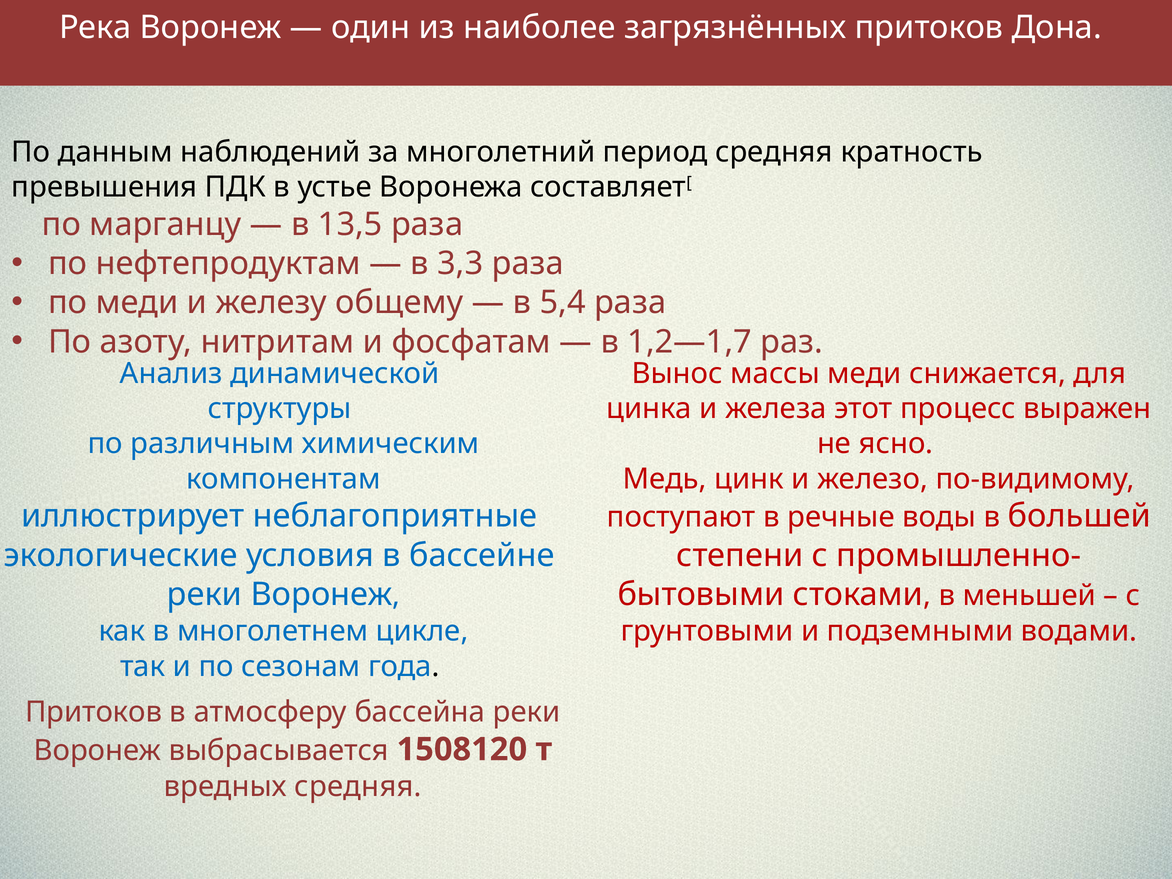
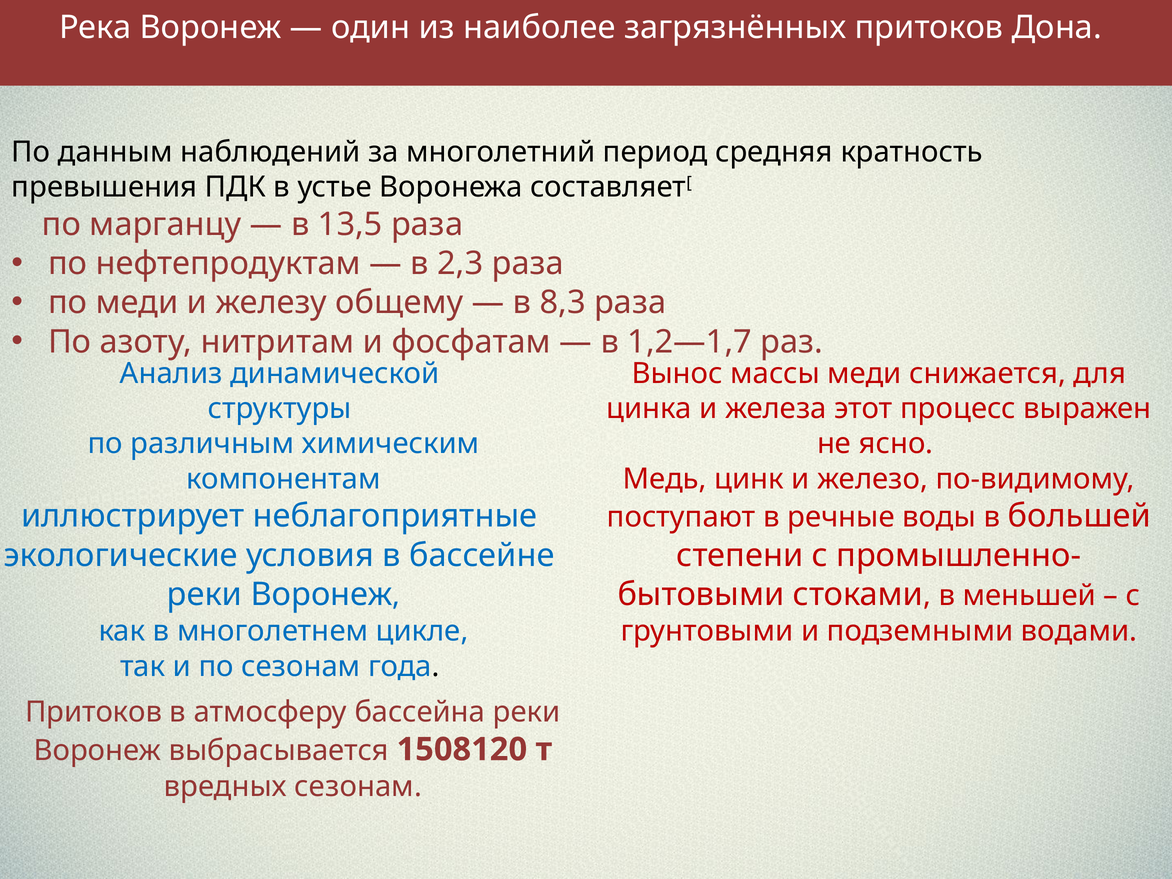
3,3: 3,3 -> 2,3
5,4: 5,4 -> 8,3
вредных средняя: средняя -> сезонам
